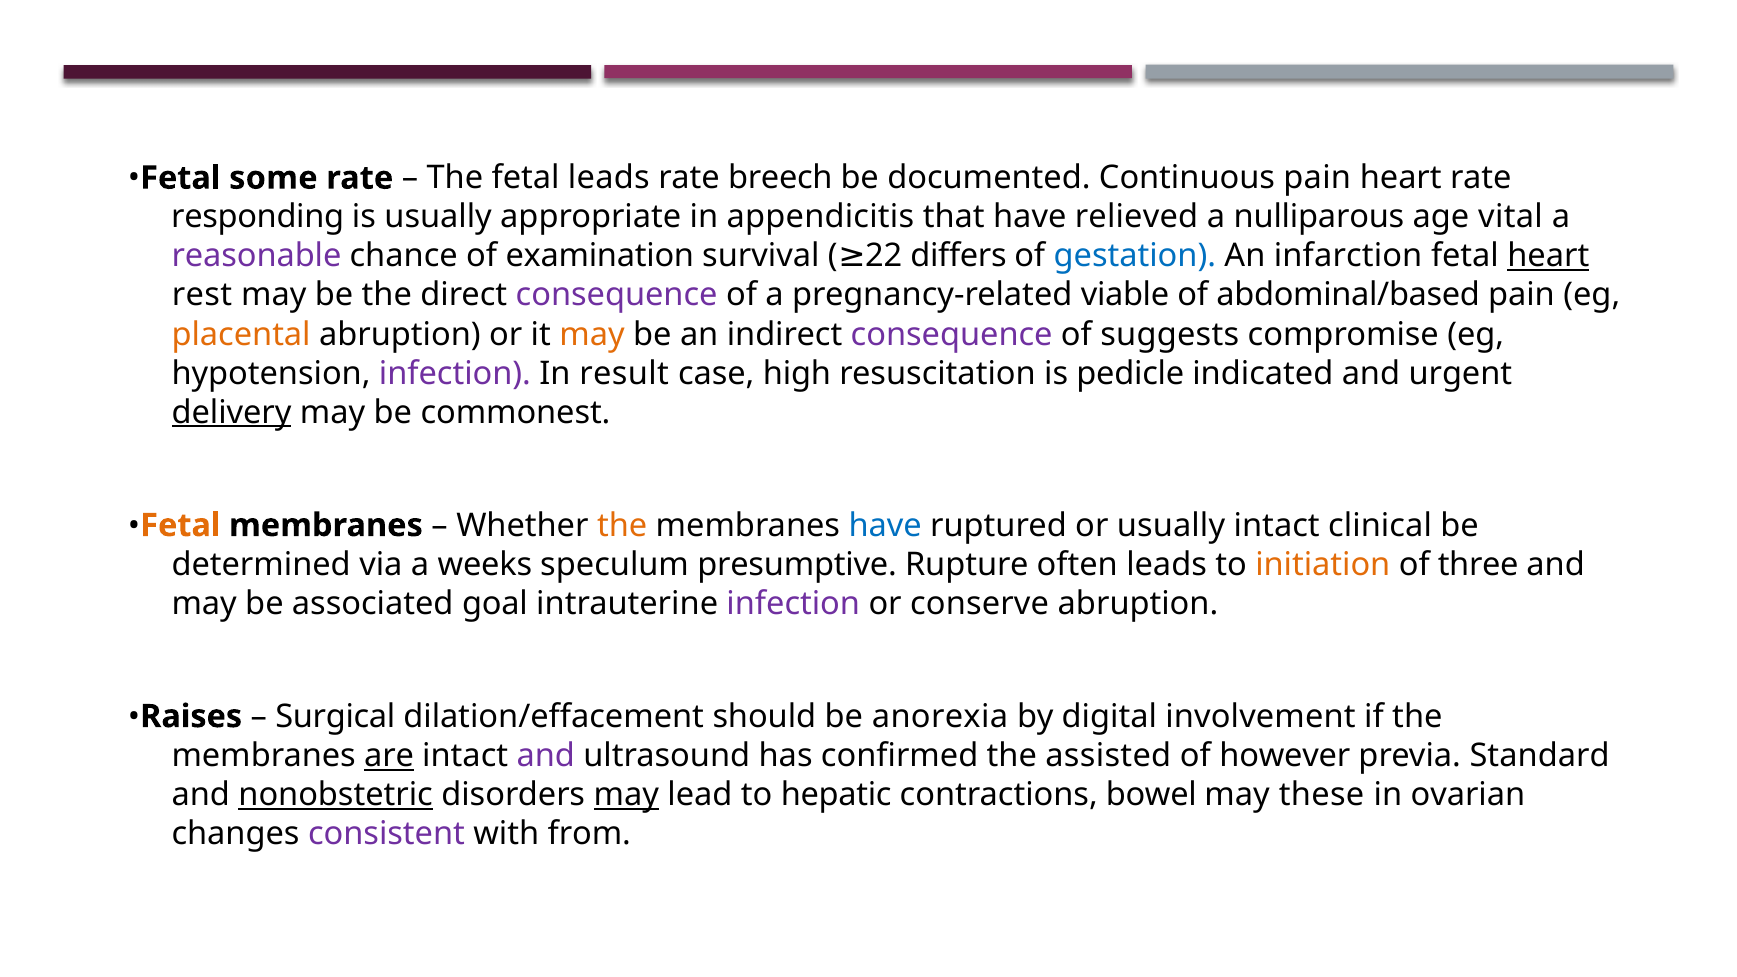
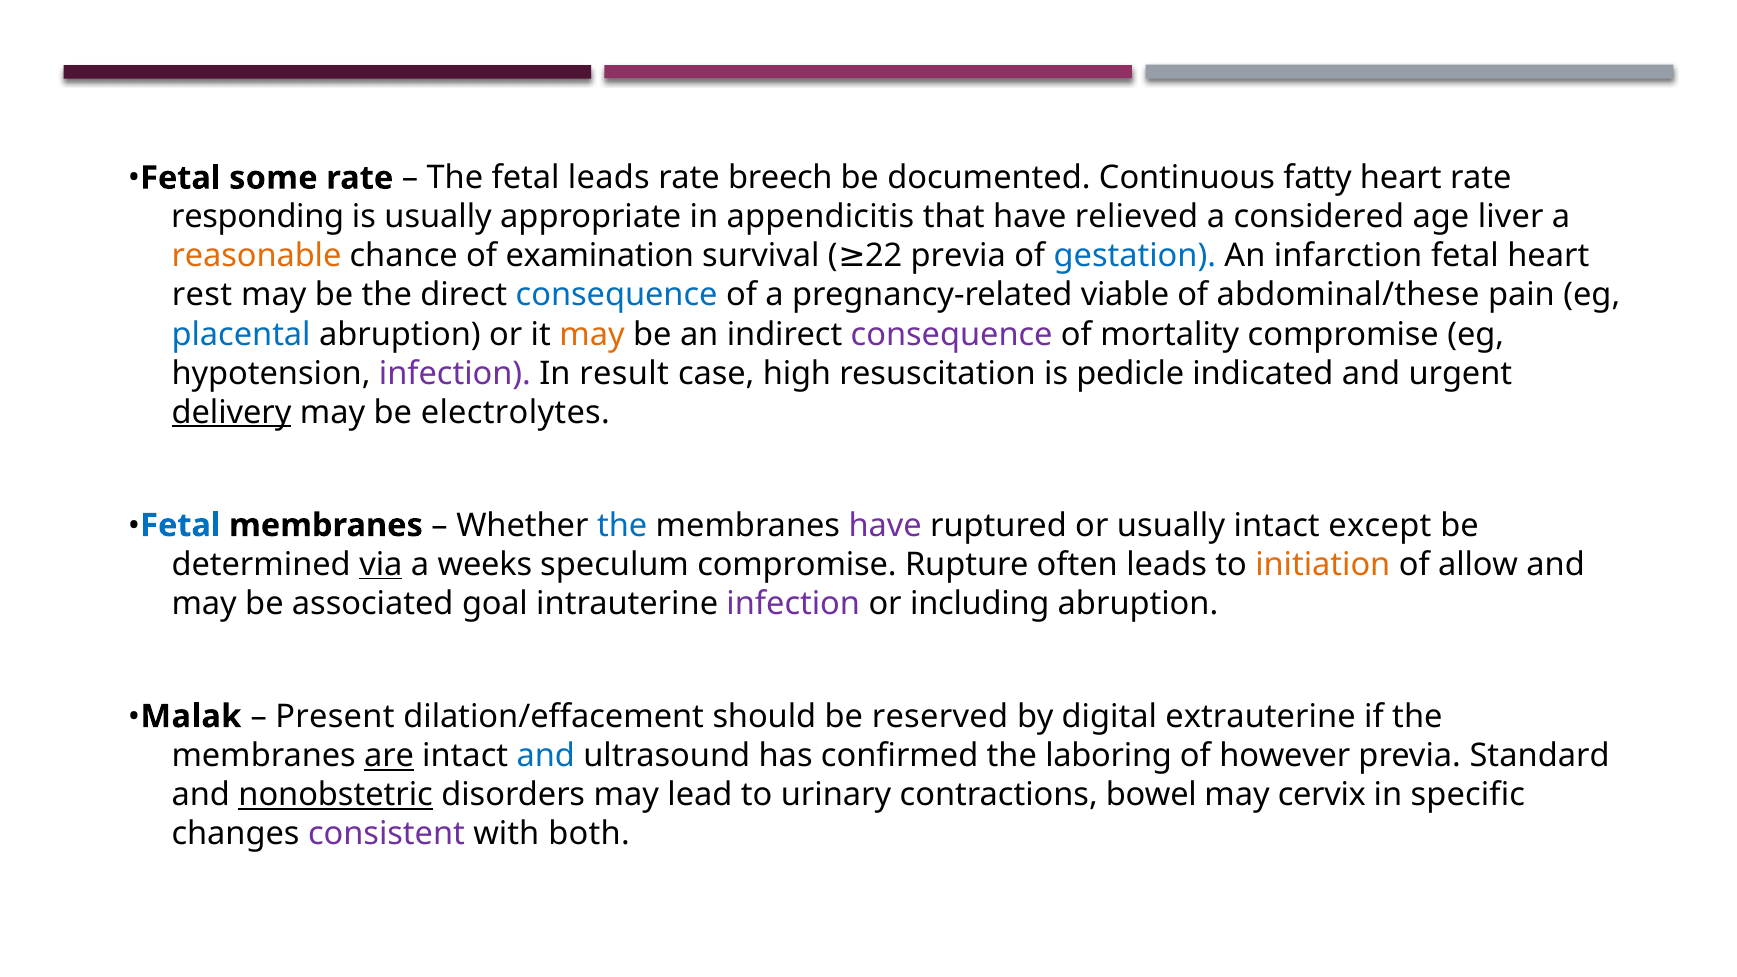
Continuous pain: pain -> fatty
nulliparous: nulliparous -> considered
vital: vital -> liver
reasonable colour: purple -> orange
differs at (958, 256): differs -> previa
heart at (1548, 256) underline: present -> none
consequence at (617, 295) colour: purple -> blue
abdominal/based: abdominal/based -> abdominal/these
placental colour: orange -> blue
suggests: suggests -> mortality
commonest: commonest -> electrolytes
Fetal at (180, 525) colour: orange -> blue
the at (622, 525) colour: orange -> blue
have at (885, 525) colour: blue -> purple
clinical: clinical -> except
via underline: none -> present
speculum presumptive: presumptive -> compromise
three: three -> allow
conserve: conserve -> including
Raises: Raises -> Malak
Surgical: Surgical -> Present
anorexia: anorexia -> reserved
involvement: involvement -> extrauterine
and at (546, 756) colour: purple -> blue
assisted: assisted -> laboring
may at (626, 795) underline: present -> none
hepatic: hepatic -> urinary
these: these -> cervix
ovarian: ovarian -> specific
from: from -> both
